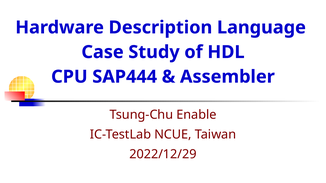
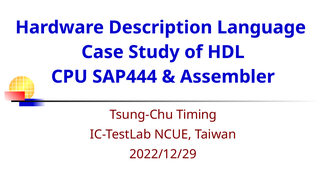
Enable: Enable -> Timing
